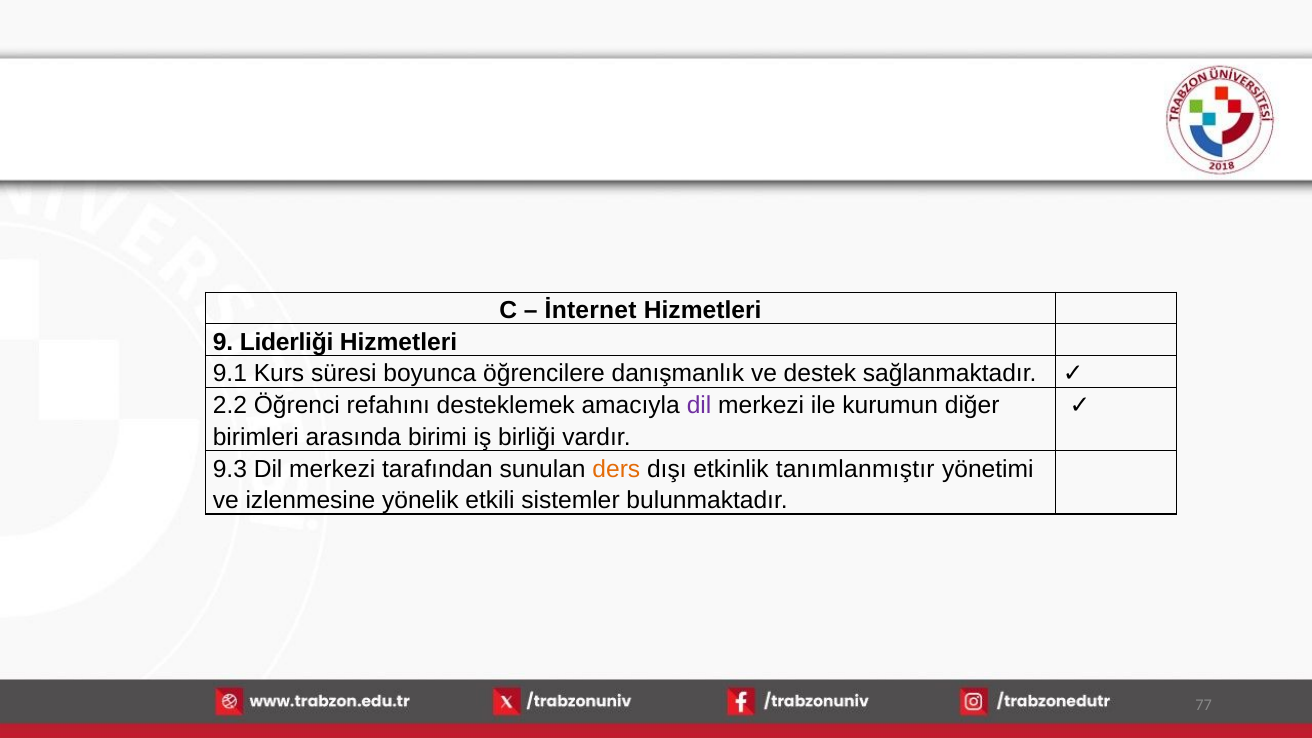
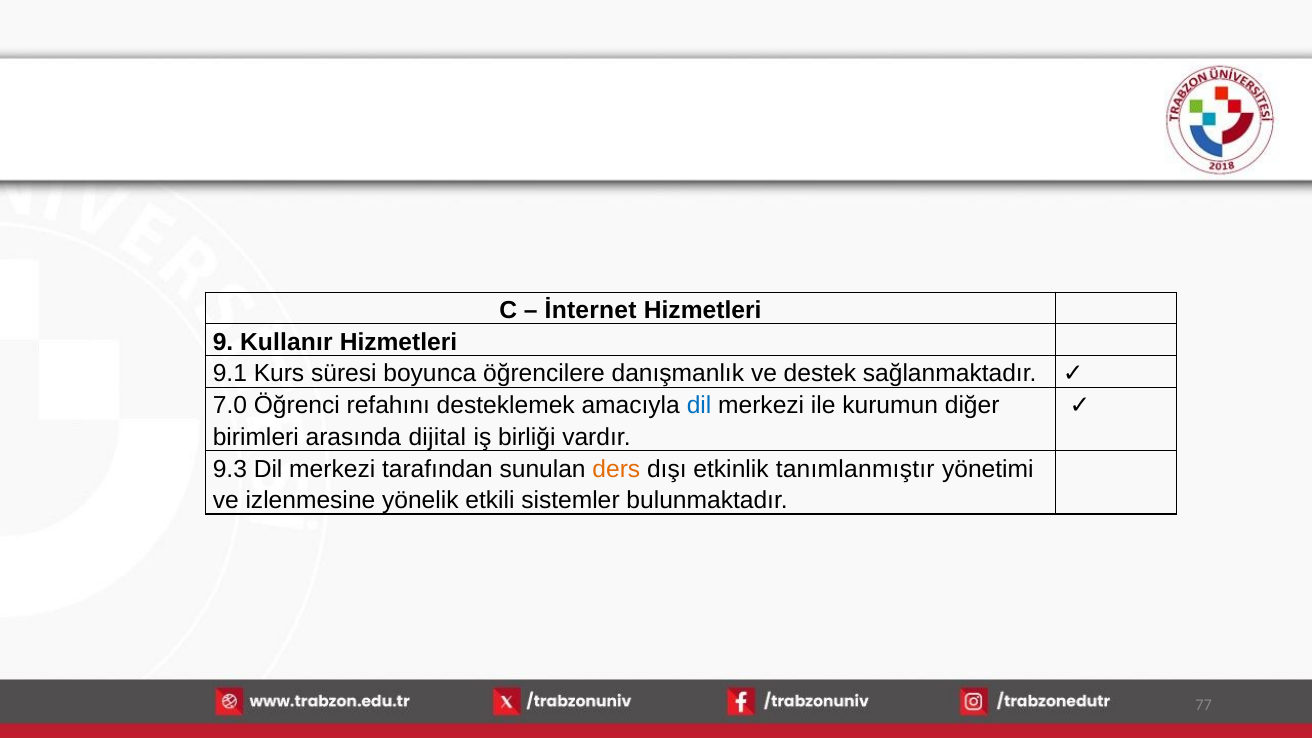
Liderliği: Liderliği -> Kullanır
2.2: 2.2 -> 7.0
dil at (699, 406) colour: purple -> blue
birimi: birimi -> dijital
